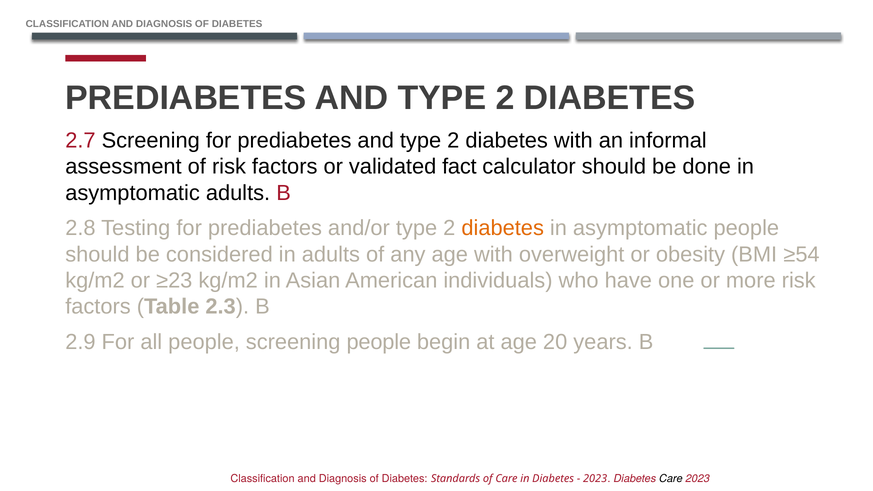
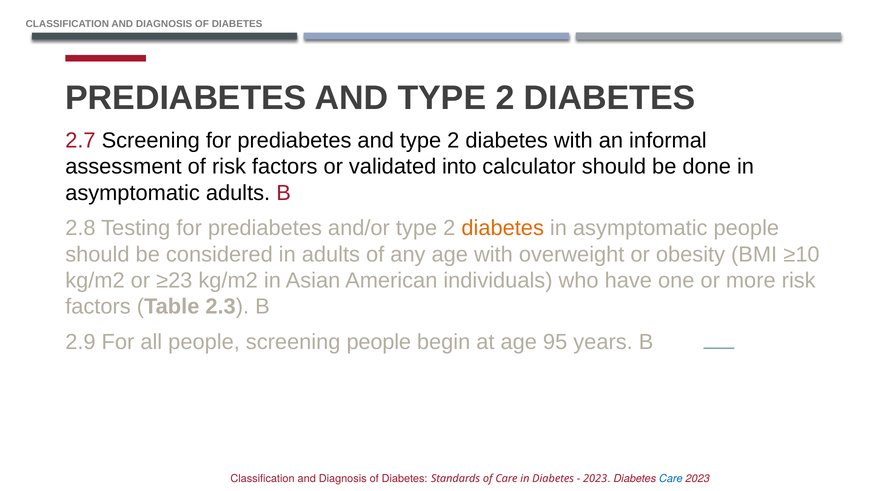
fact: fact -> into
≥54: ≥54 -> ≥10
20: 20 -> 95
Care at (671, 479) colour: black -> blue
